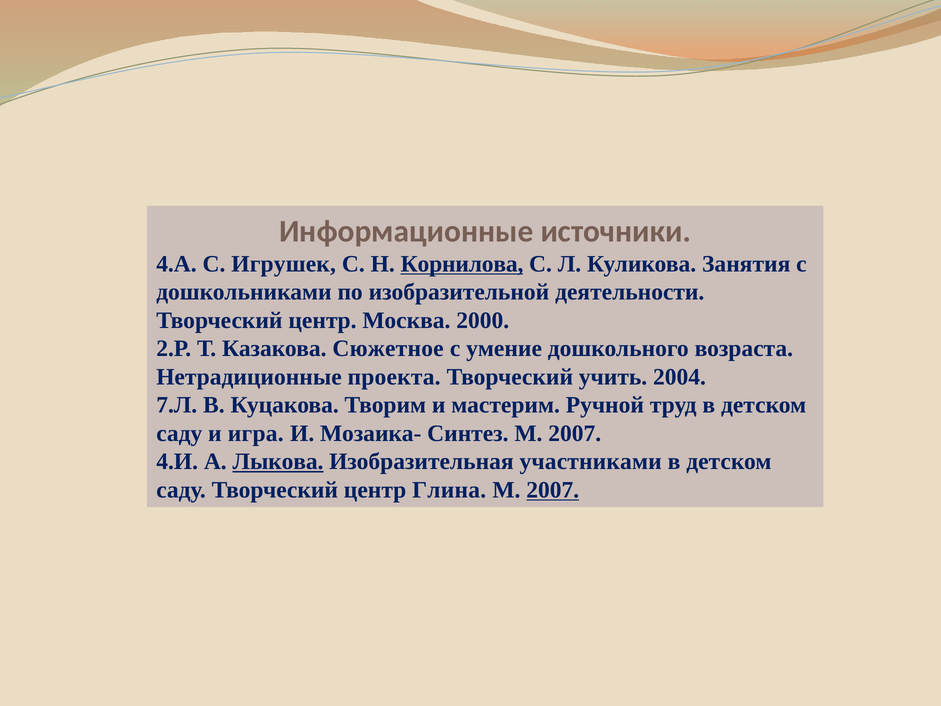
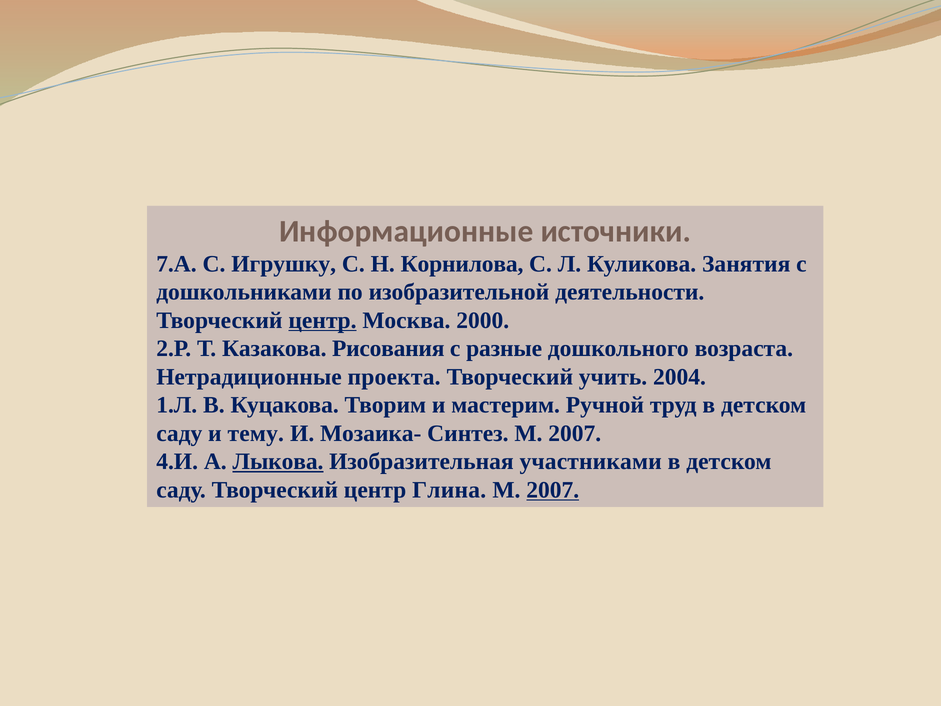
4.А: 4.А -> 7.А
Игрушек: Игрушек -> Игрушку
Корнилова underline: present -> none
центр at (323, 320) underline: none -> present
Сюжетное: Сюжетное -> Рисования
умение: умение -> разные
7.Л: 7.Л -> 1.Л
игра: игра -> тему
